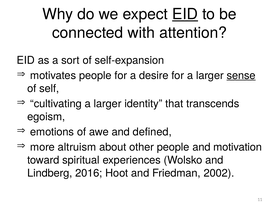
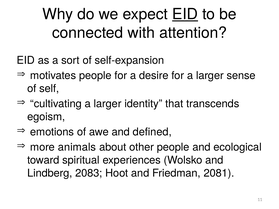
sense underline: present -> none
altruism: altruism -> animals
motivation: motivation -> ecological
2016: 2016 -> 2083
2002: 2002 -> 2081
